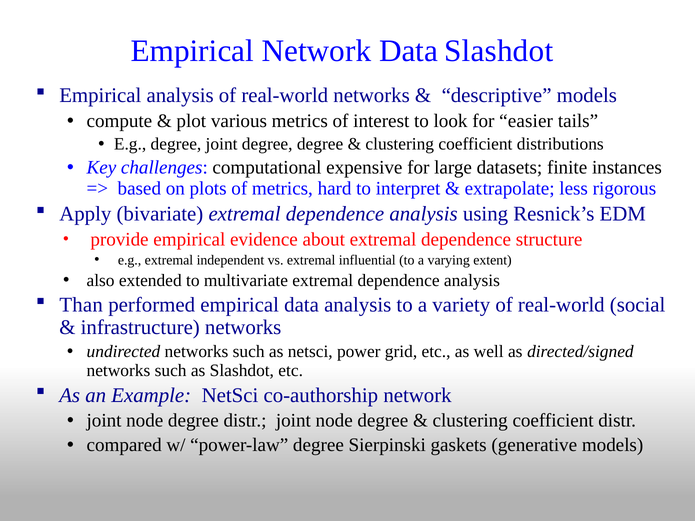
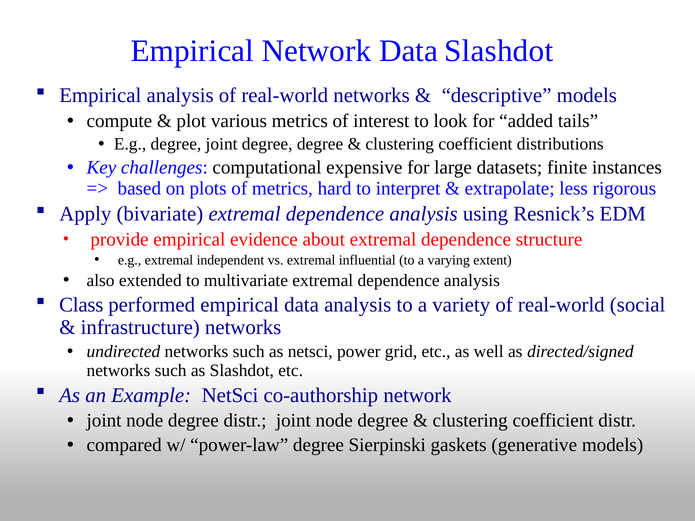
easier: easier -> added
Than: Than -> Class
